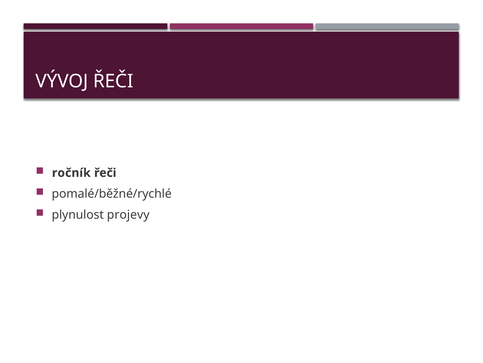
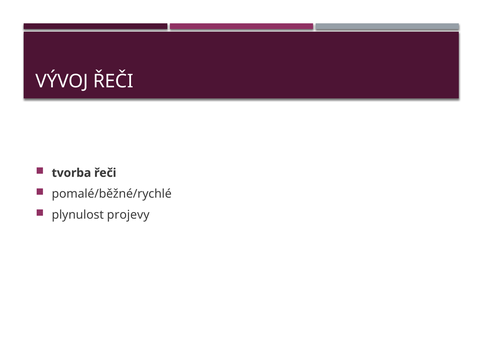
ročník: ročník -> tvorba
